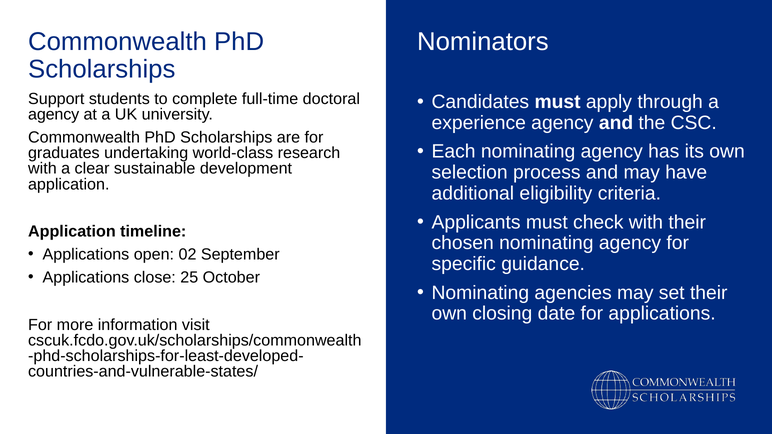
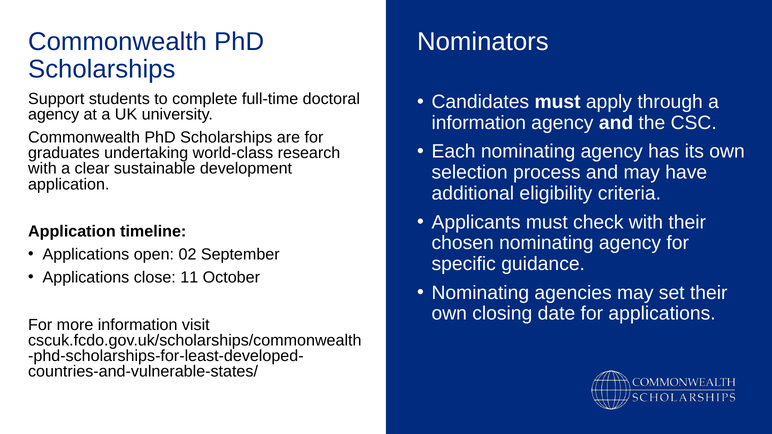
experience at (479, 123): experience -> information
25: 25 -> 11
